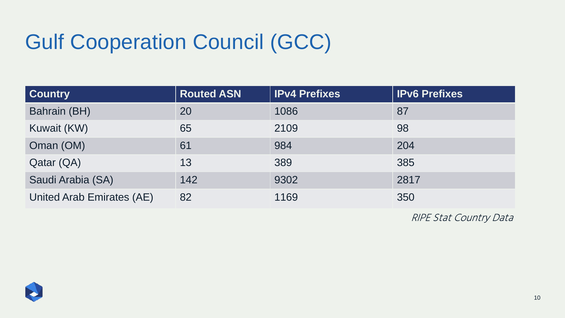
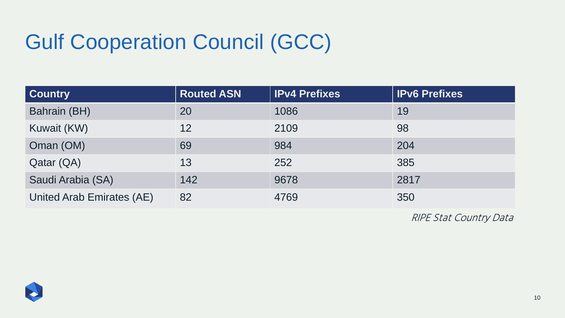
87: 87 -> 19
65: 65 -> 12
61: 61 -> 69
389: 389 -> 252
9302: 9302 -> 9678
1169: 1169 -> 4769
